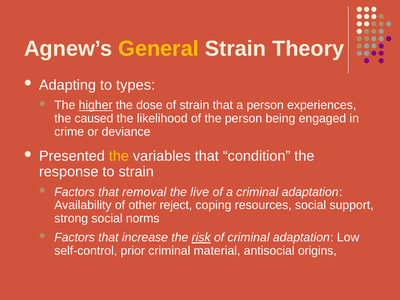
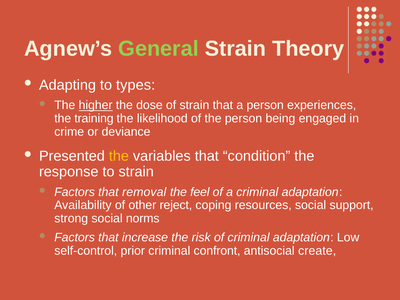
General colour: yellow -> light green
caused: caused -> training
live: live -> feel
risk underline: present -> none
material: material -> confront
origins: origins -> create
